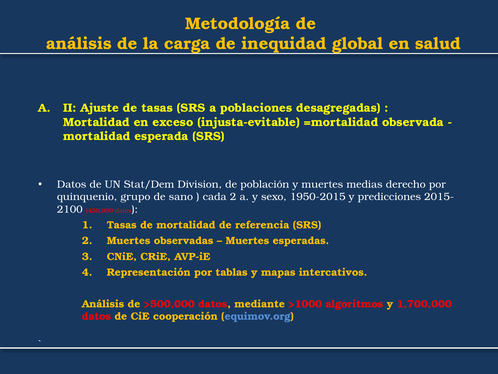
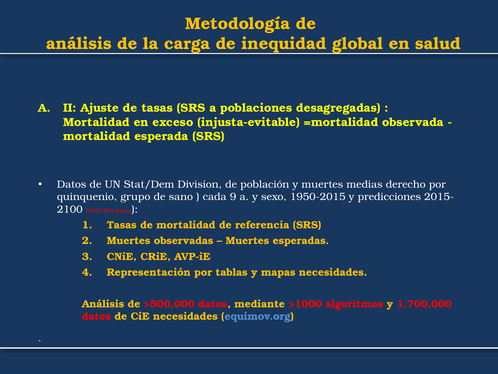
cada 2: 2 -> 9
mapas intercativos: intercativos -> necesidades
CiE cooperación: cooperación -> necesidades
